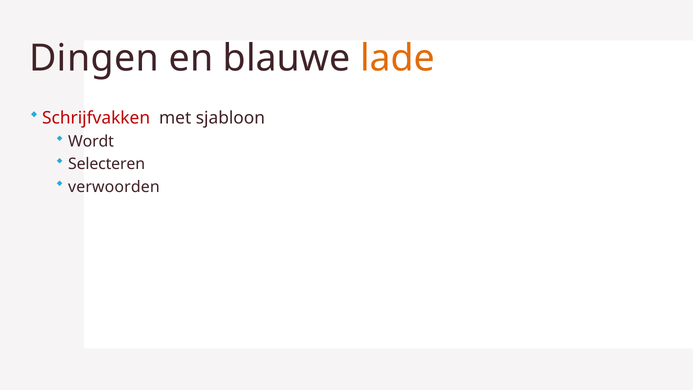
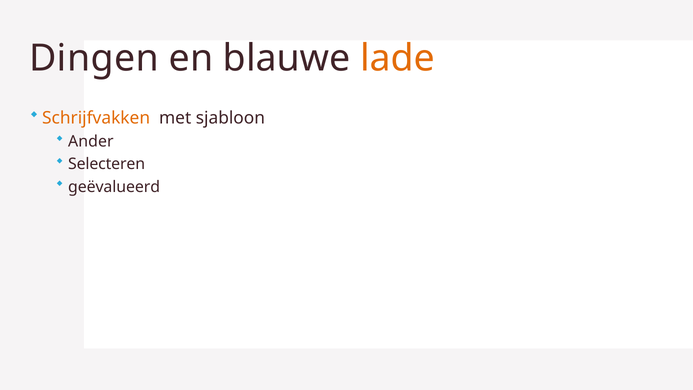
Schrijfvakken colour: red -> orange
Wordt: Wordt -> Ander
verwoorden: verwoorden -> geëvalueerd
